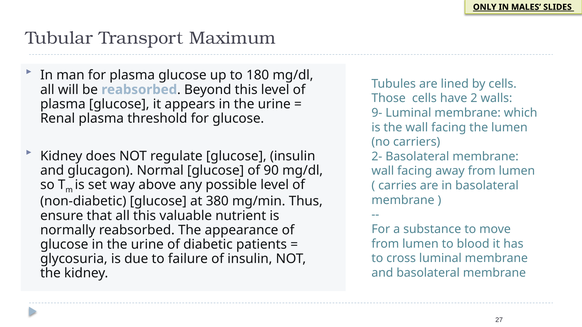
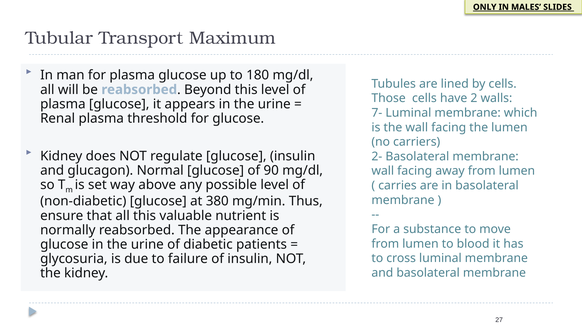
9-: 9- -> 7-
